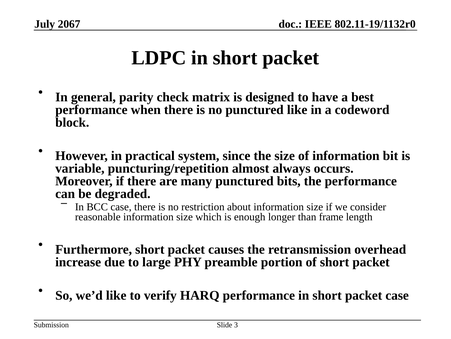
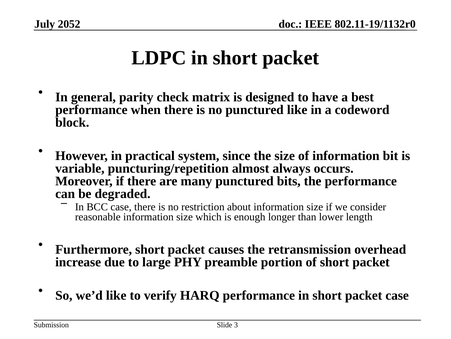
2067: 2067 -> 2052
frame: frame -> lower
